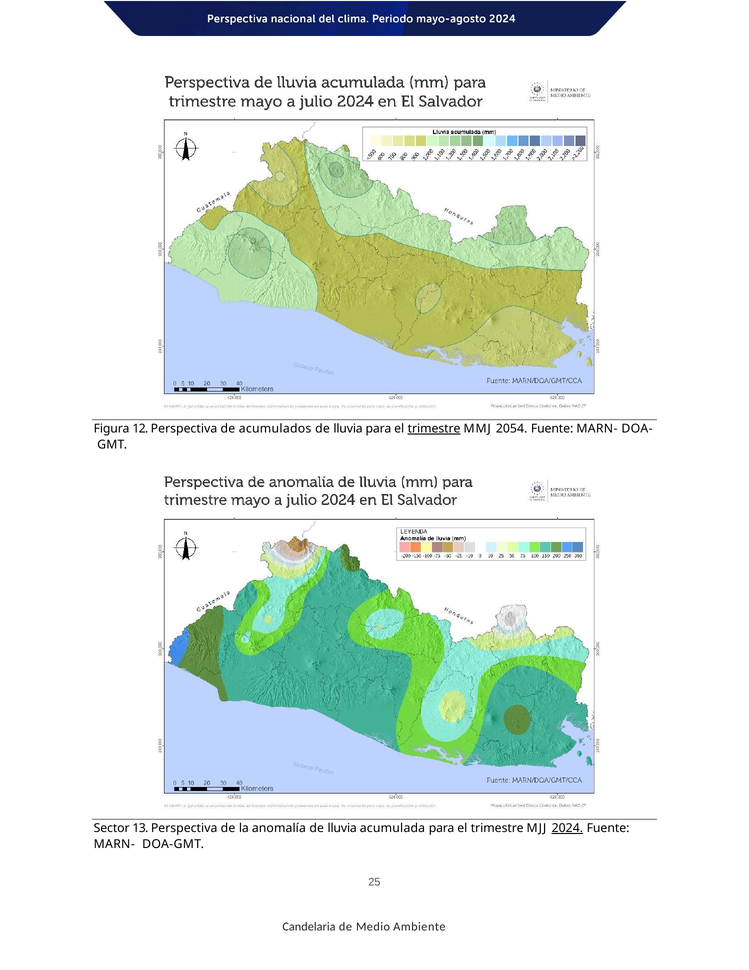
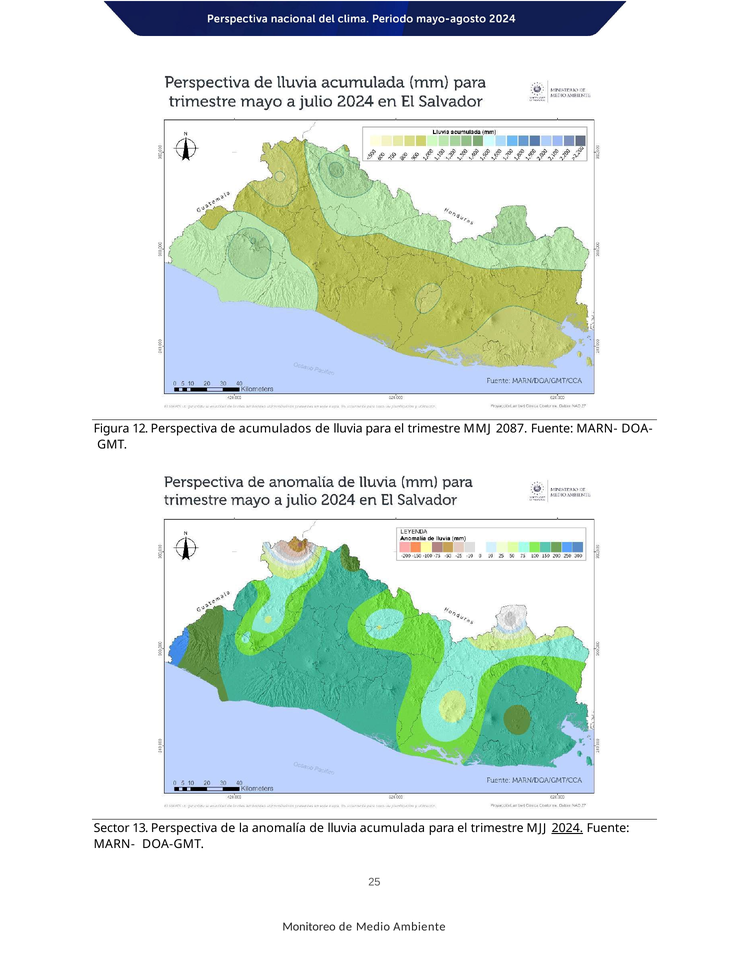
trimestre at (434, 428) underline: present -> none
2054: 2054 -> 2087
Candelaria: Candelaria -> Monitoreo
